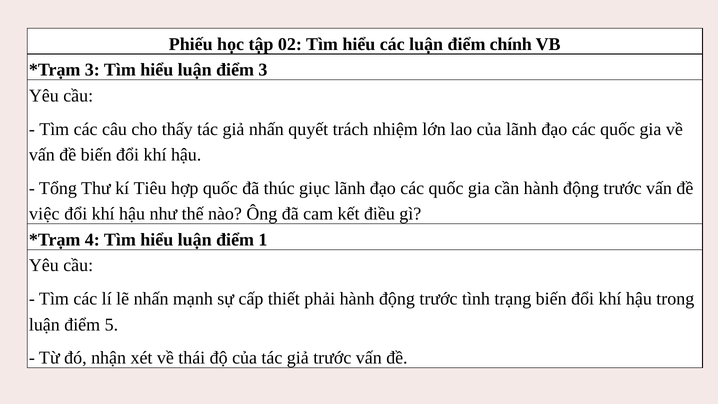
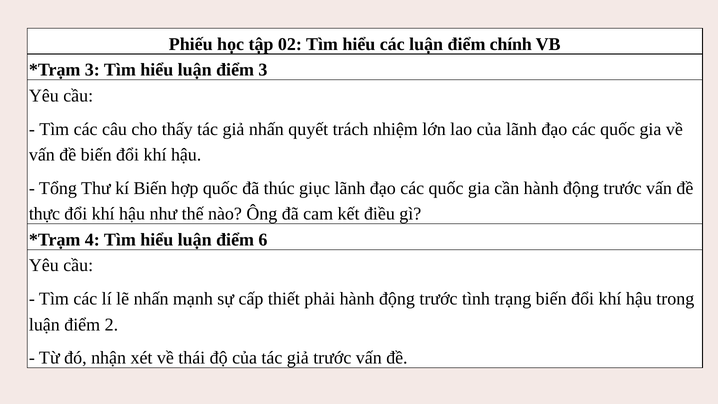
kí Tiêu: Tiêu -> Biến
việc: việc -> thực
1: 1 -> 6
5: 5 -> 2
